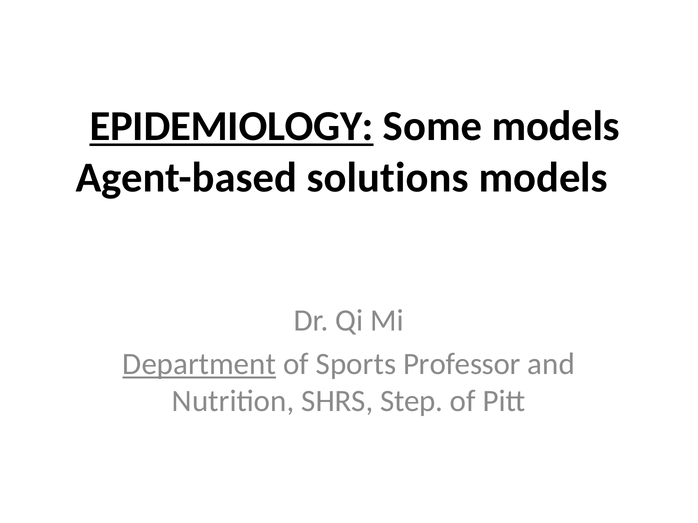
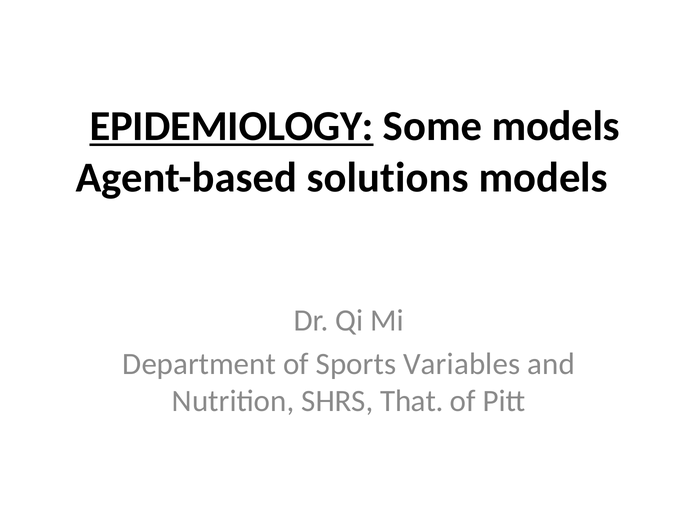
Department underline: present -> none
Professor: Professor -> Variables
Step: Step -> That
